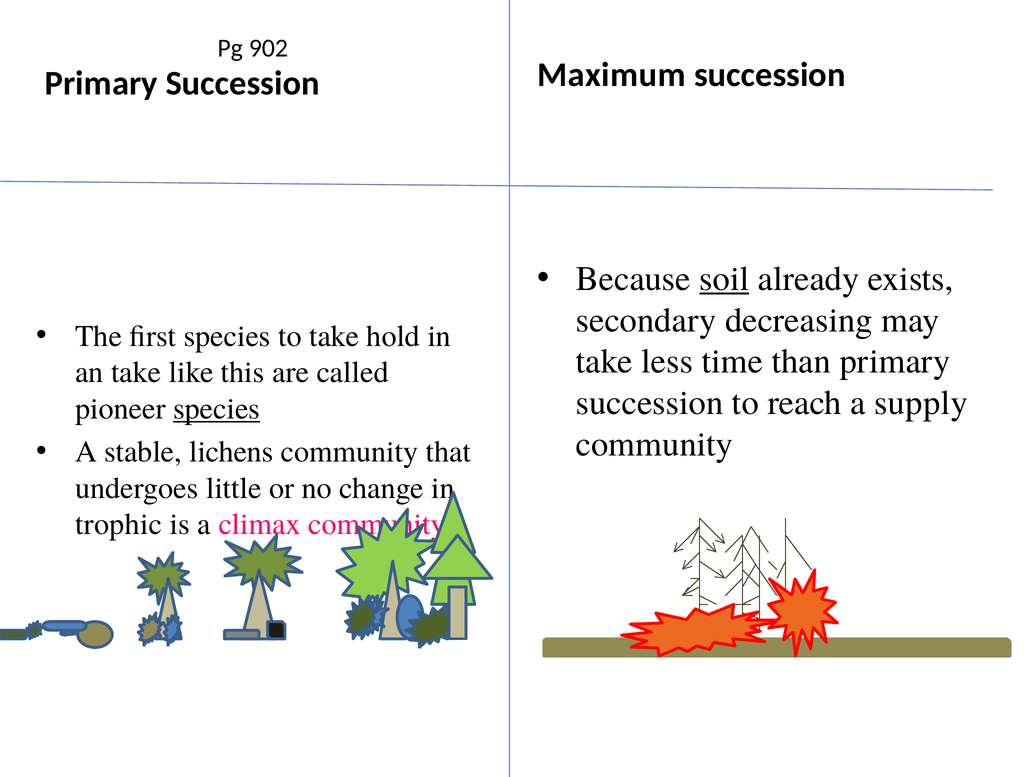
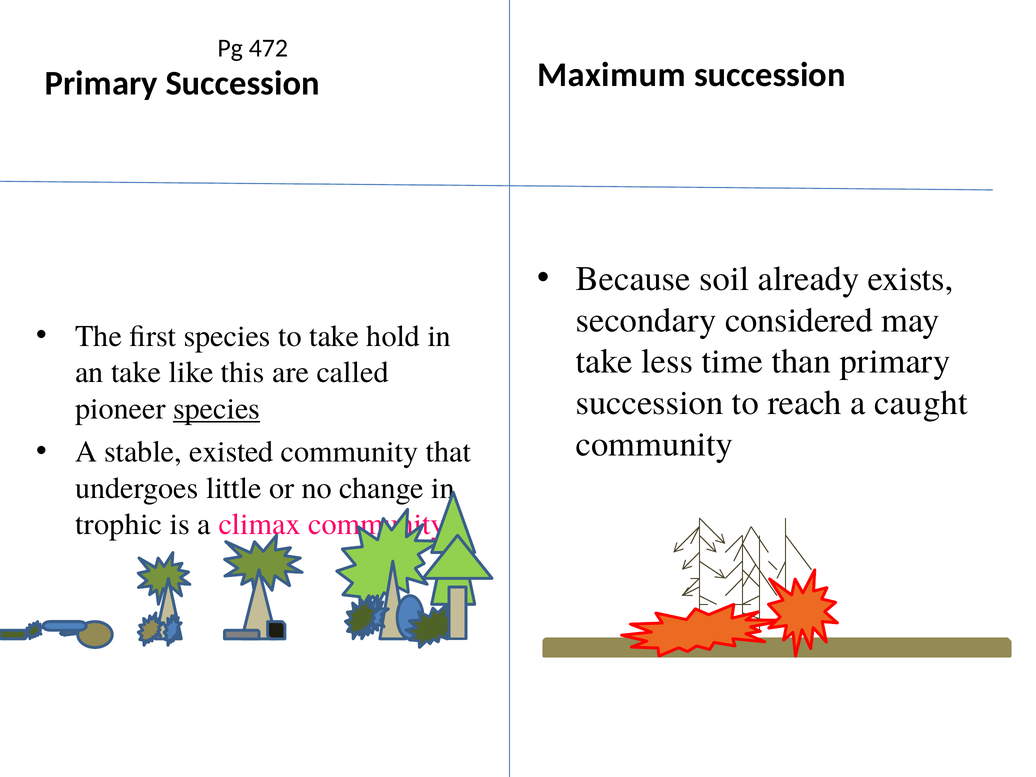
902: 902 -> 472
soil underline: present -> none
decreasing: decreasing -> considered
supply: supply -> caught
lichens: lichens -> existed
